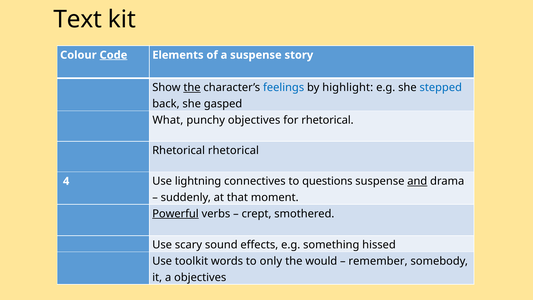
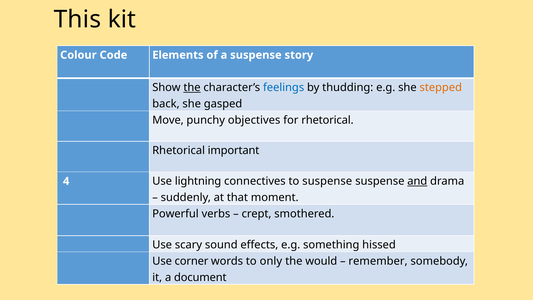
Text: Text -> This
Code underline: present -> none
highlight: highlight -> thudding
stepped colour: blue -> orange
What: What -> Move
rhetorical at (233, 151): rhetorical -> important
to questions: questions -> suspense
Powerful underline: present -> none
toolkit: toolkit -> corner
a objectives: objectives -> document
